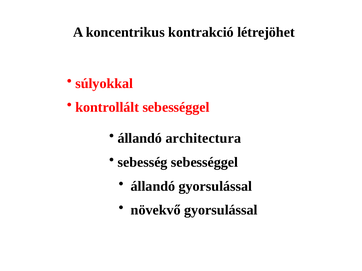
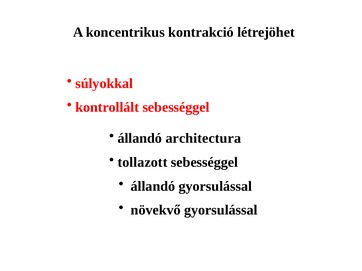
sebesség: sebesség -> tollazott
